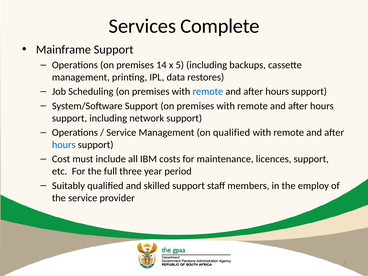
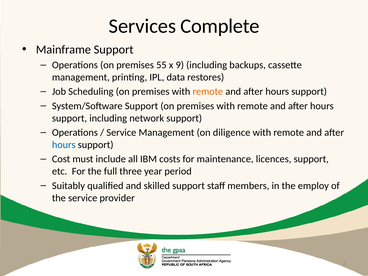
14: 14 -> 55
5: 5 -> 9
remote at (208, 92) colour: blue -> orange
on qualified: qualified -> diligence
